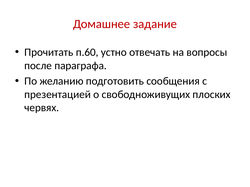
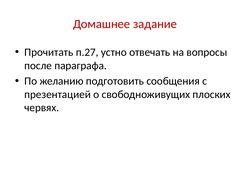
п.60: п.60 -> п.27
